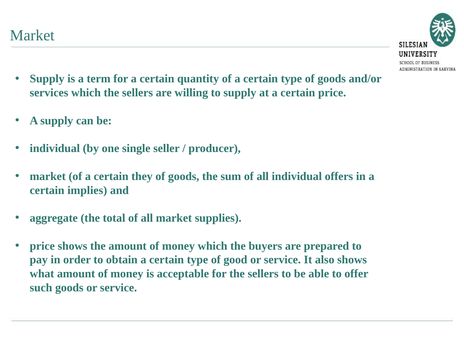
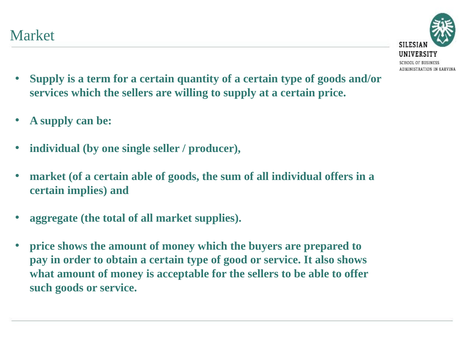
certain they: they -> able
